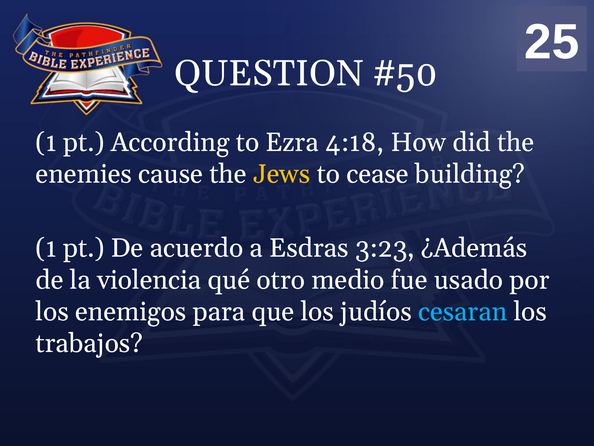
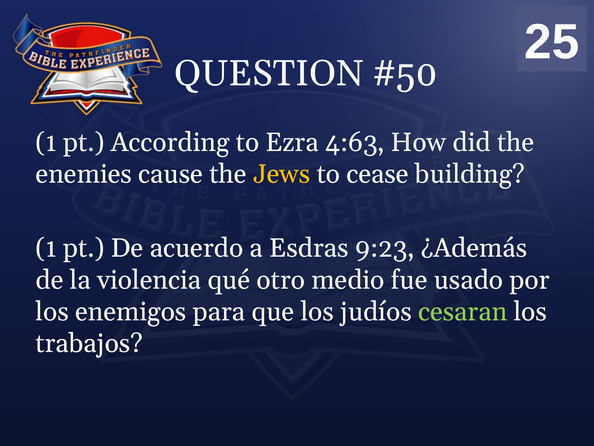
4:18: 4:18 -> 4:63
3:23: 3:23 -> 9:23
cesaran colour: light blue -> light green
